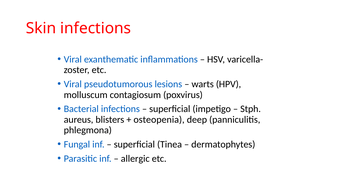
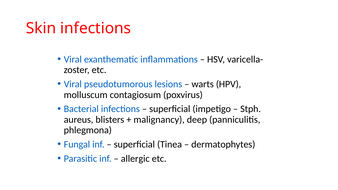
osteopenia: osteopenia -> malignancy
